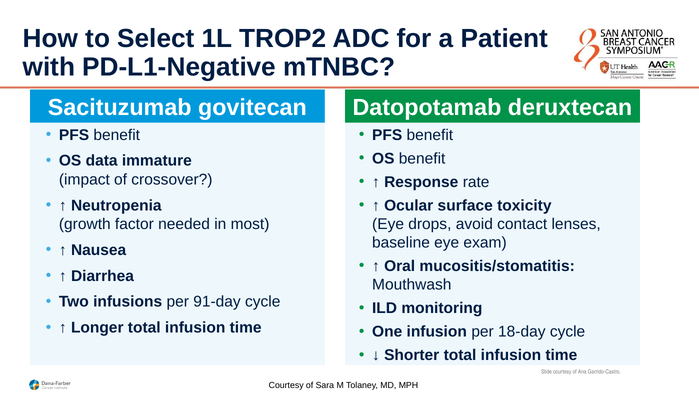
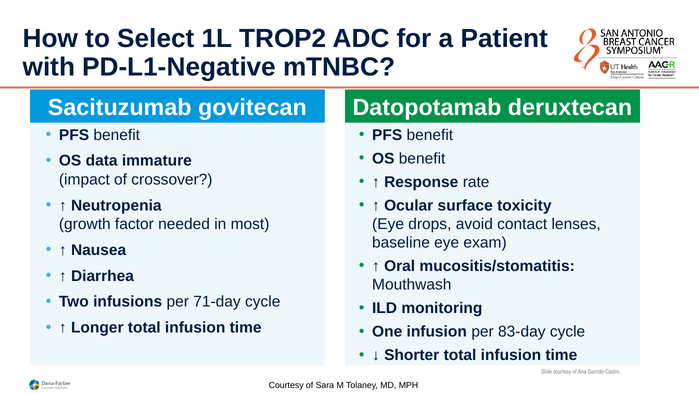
91-day: 91-day -> 71-day
18-day: 18-day -> 83-day
